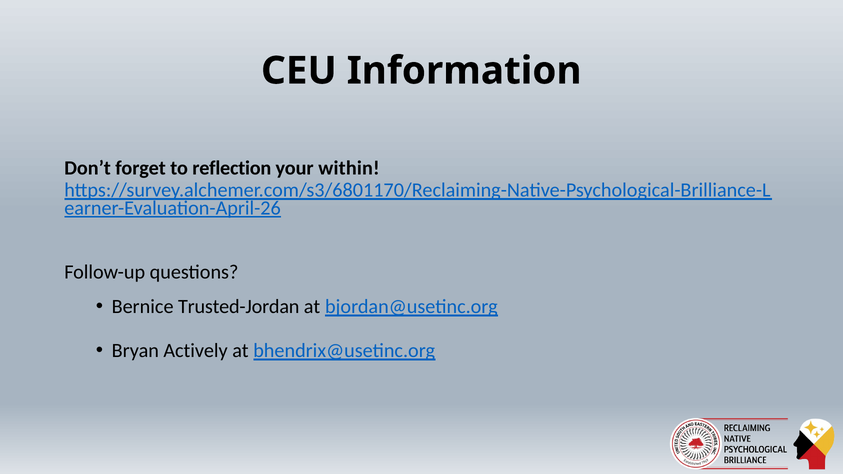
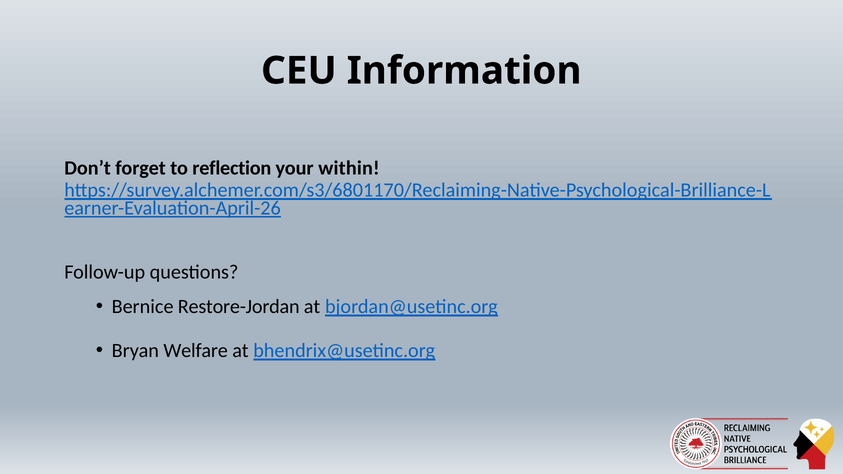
Trusted-Jordan: Trusted-Jordan -> Restore-Jordan
Actively: Actively -> Welfare
